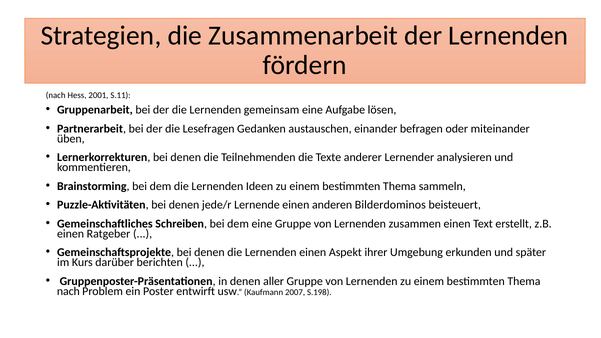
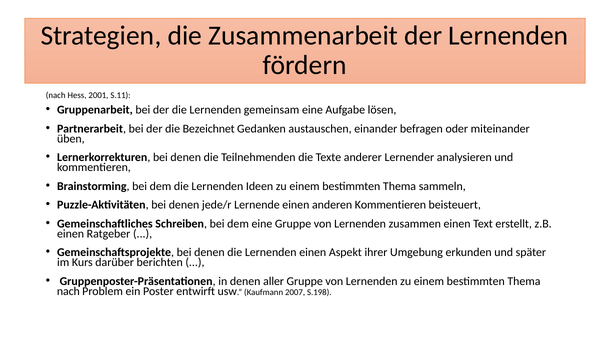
Lesefragen: Lesefragen -> Bezeichnet
anderen Bilderdominos: Bilderdominos -> Kommentieren
